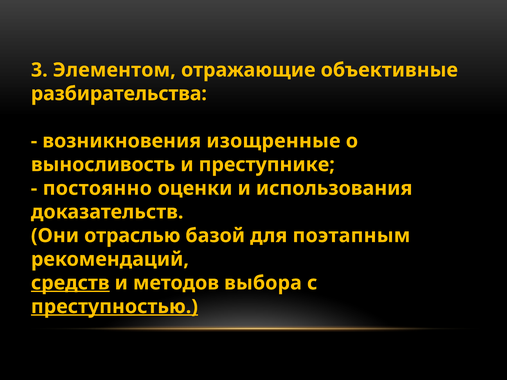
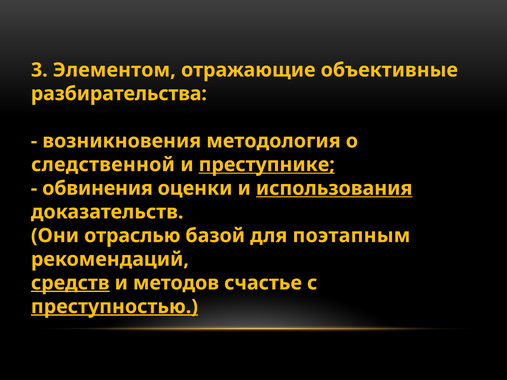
изощренные: изощренные -> методология
выносливость: выносливость -> следственной
преступнике underline: none -> present
постоянно: постоянно -> обвинения
использования underline: none -> present
выбора: выбора -> счастье
